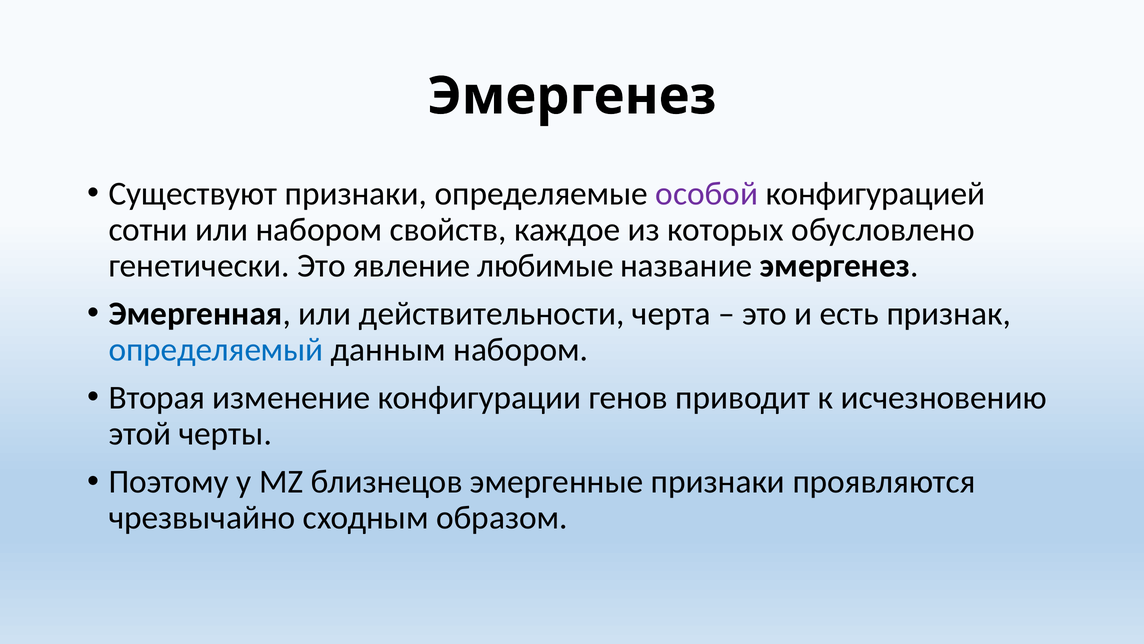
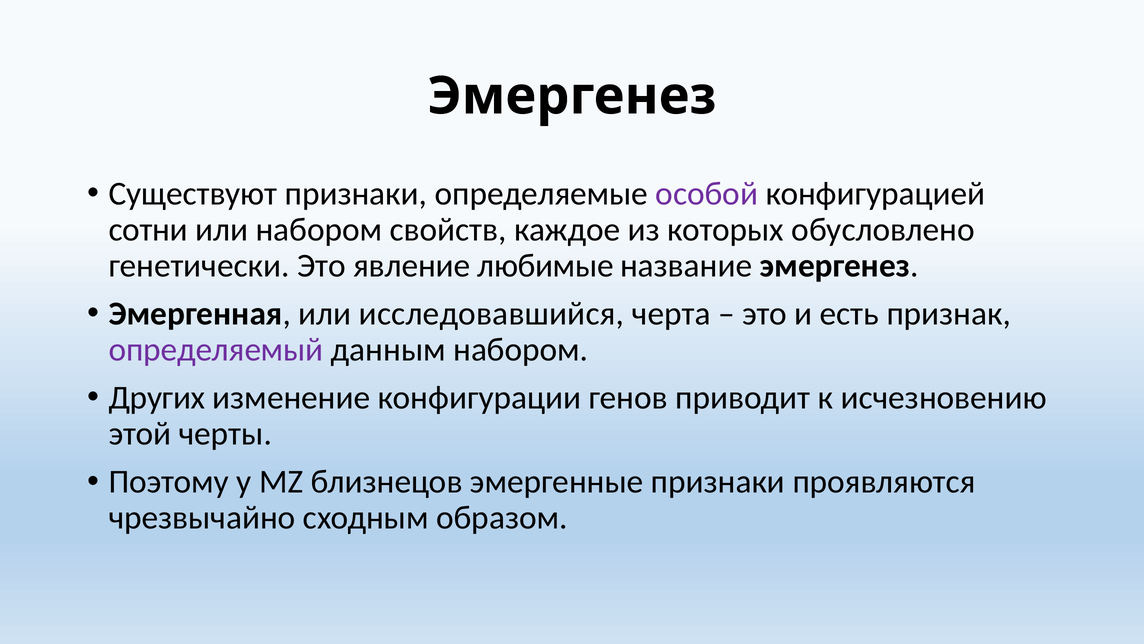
действительности: действительности -> исследовавшийся
определяемый colour: blue -> purple
Вторая: Вторая -> Других
